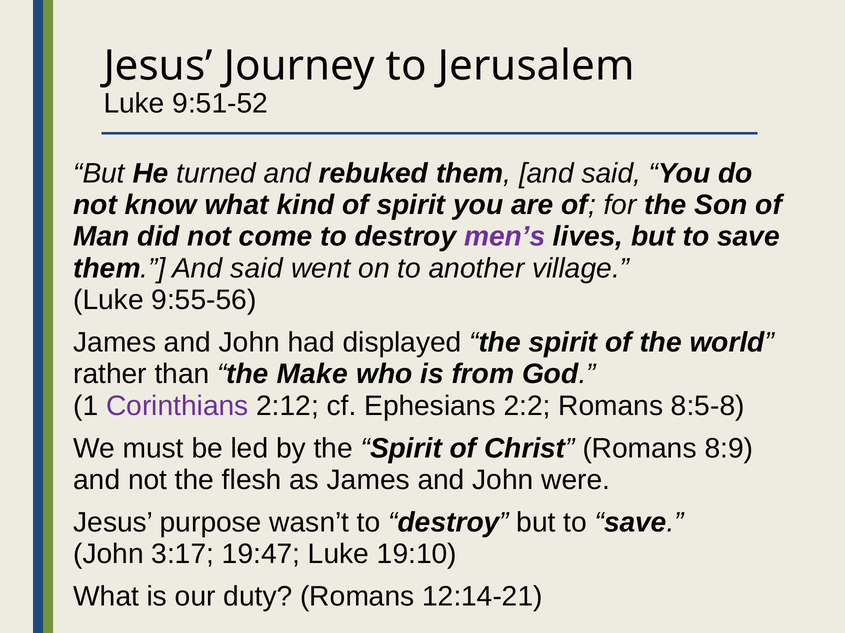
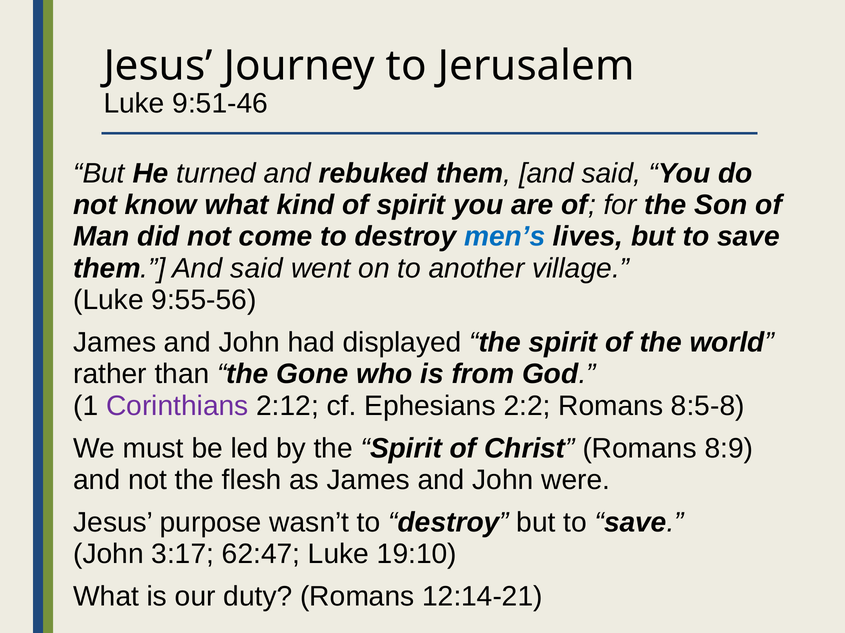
9:51-52: 9:51-52 -> 9:51-46
men’s colour: purple -> blue
Make: Make -> Gone
19:47: 19:47 -> 62:47
